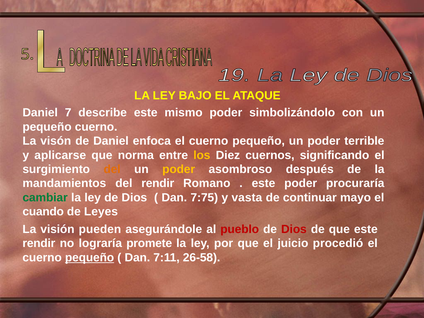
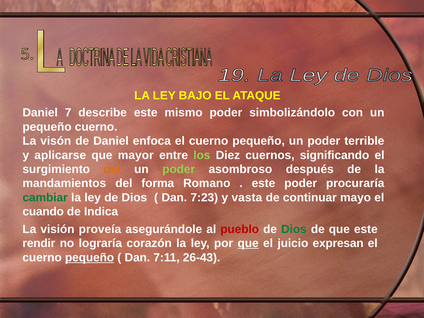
norma: norma -> mayor
los colour: yellow -> light green
poder at (179, 169) colour: yellow -> light green
del rendir: rendir -> forma
7:75: 7:75 -> 7:23
Leyes: Leyes -> Indica
pueden: pueden -> proveía
Dios at (294, 229) colour: red -> green
promete: promete -> corazón
que at (248, 243) underline: none -> present
procedió: procedió -> expresan
26-58: 26-58 -> 26-43
